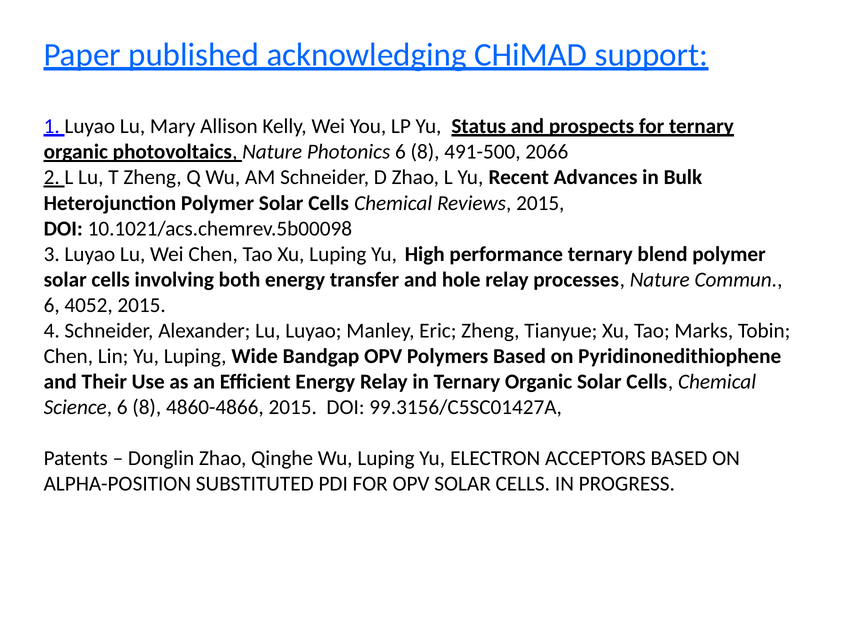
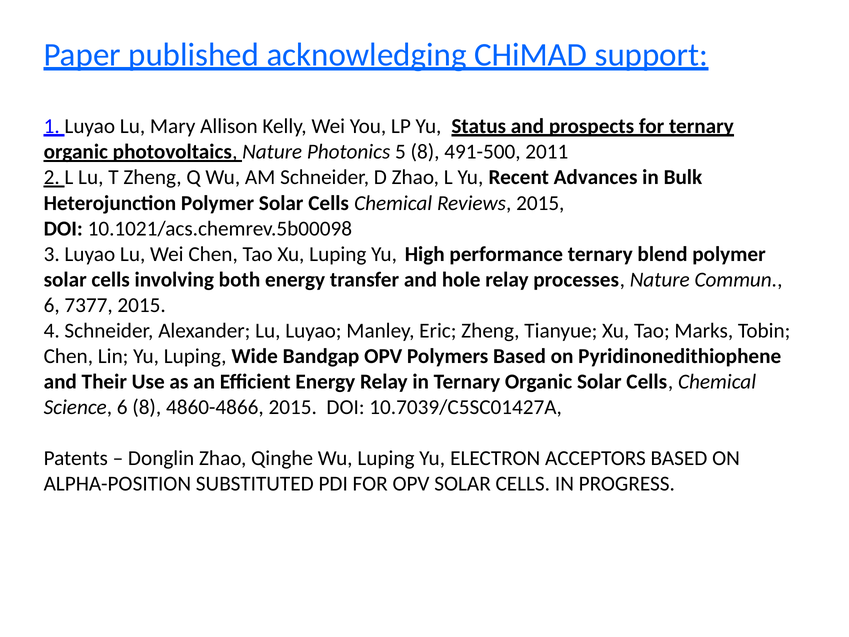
Photonics 6: 6 -> 5
2066: 2066 -> 2011
4052: 4052 -> 7377
99.3156/C5SC01427A: 99.3156/C5SC01427A -> 10.7039/C5SC01427A
